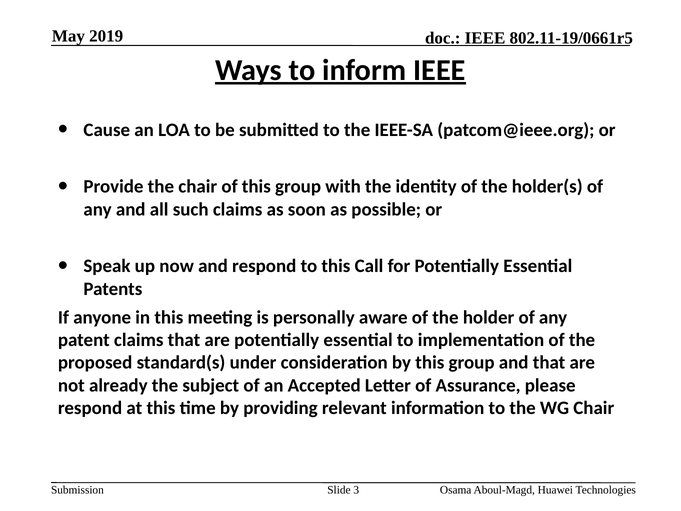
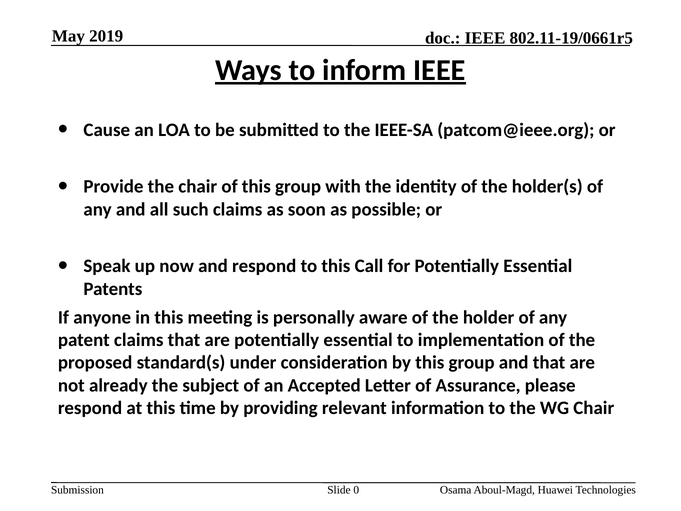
3: 3 -> 0
